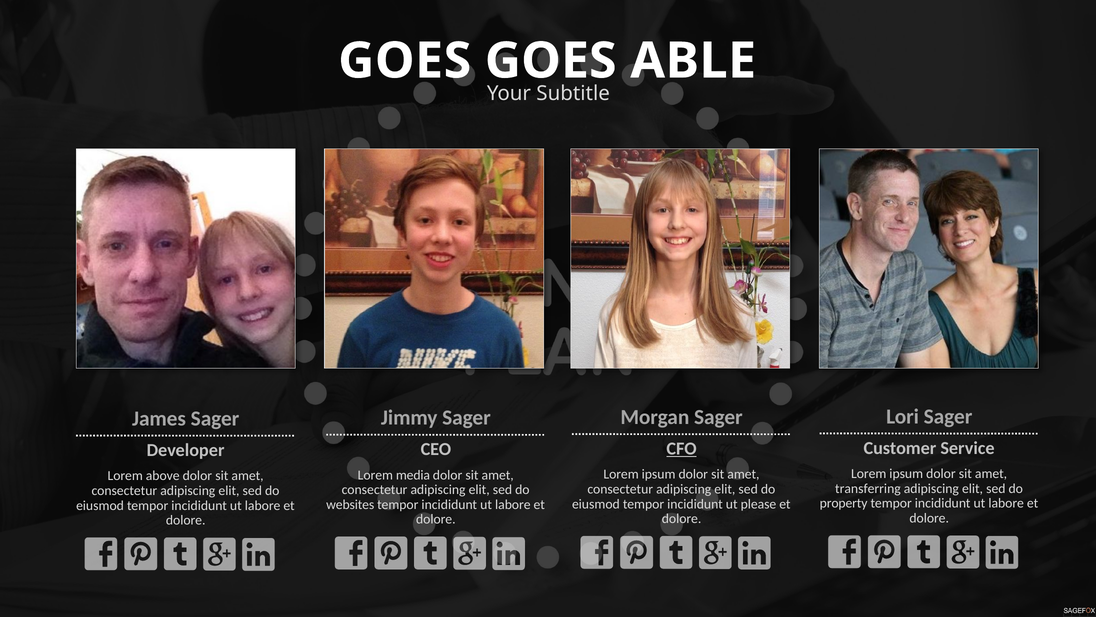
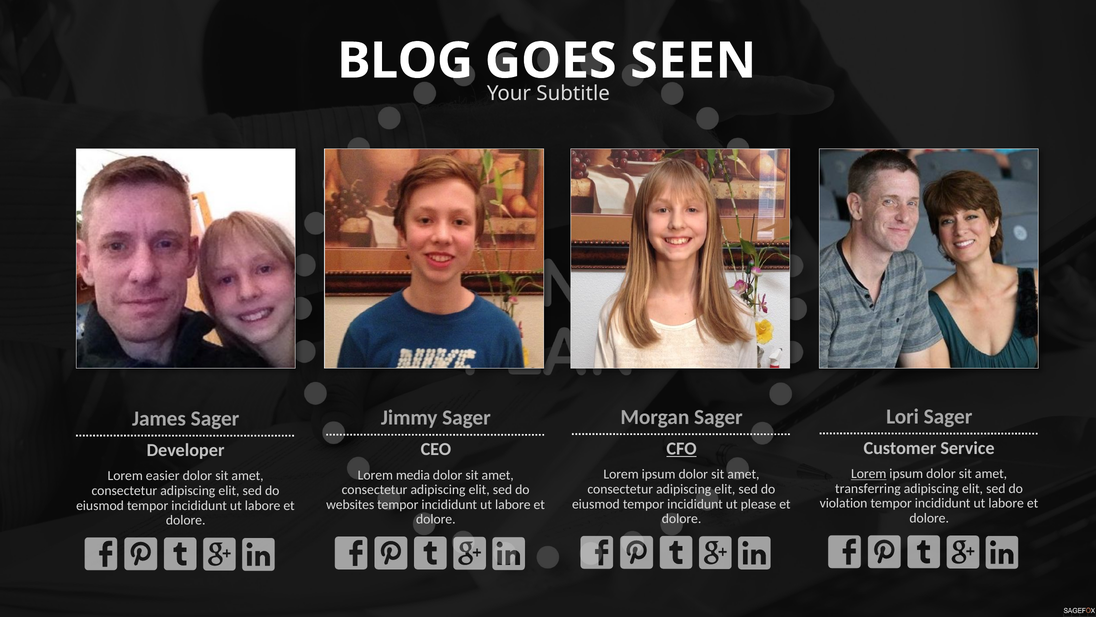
GOES at (405, 61): GOES -> BLOG
ABLE: ABLE -> SEEN
Lorem at (869, 473) underline: none -> present
above: above -> easier
property: property -> violation
